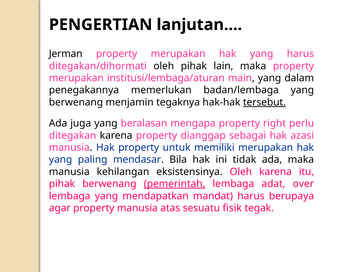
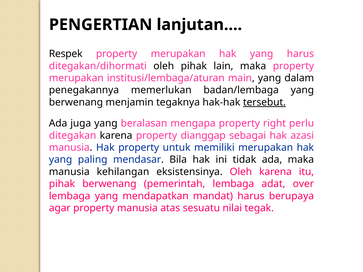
Jerman: Jerman -> Respek
pemerintah underline: present -> none
fisik: fisik -> nilai
